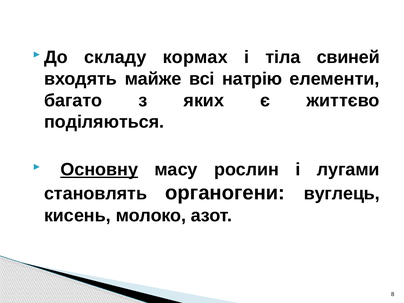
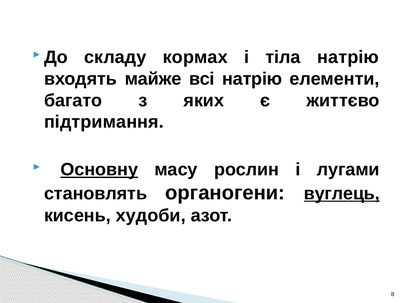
тіла свиней: свиней -> натрію
поділяються: поділяються -> підтримання
вуглець underline: none -> present
молоко: молоко -> худоби
